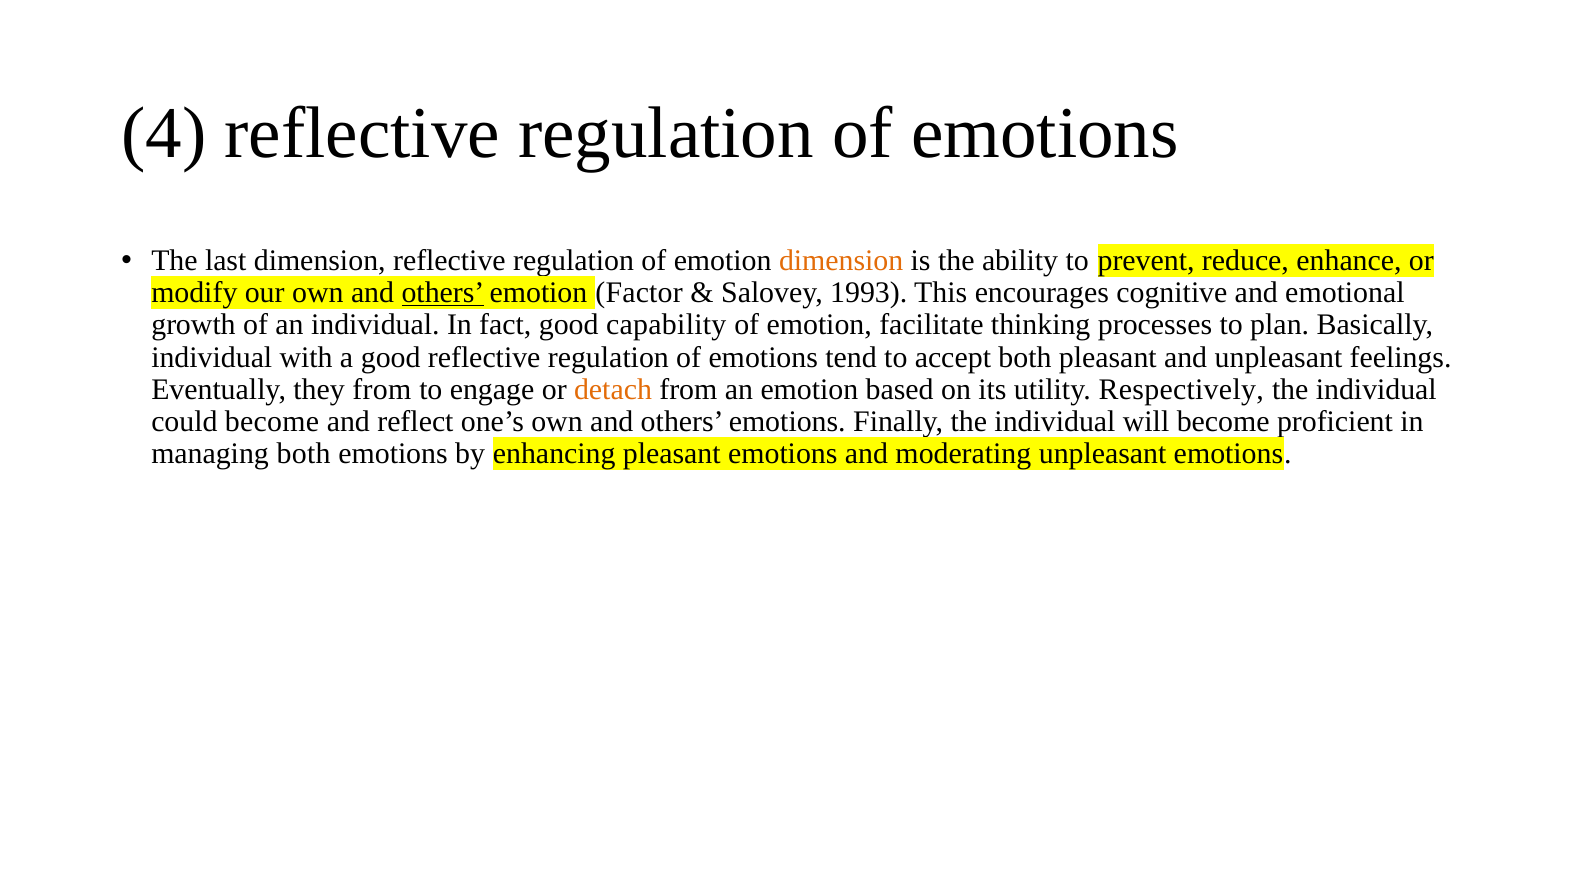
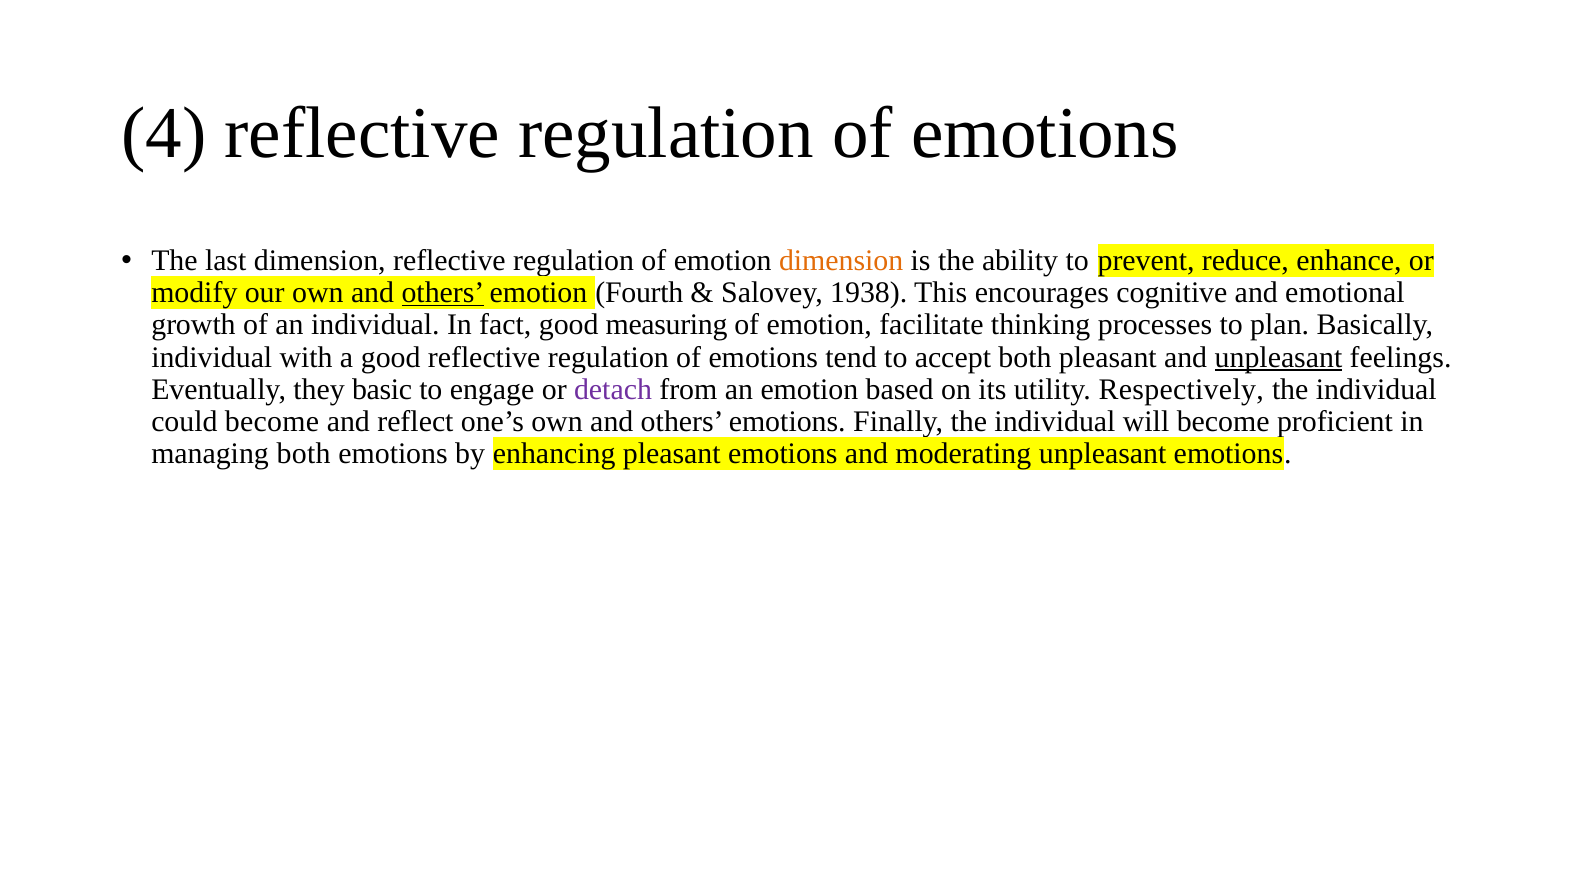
Factor: Factor -> Fourth
1993: 1993 -> 1938
capability: capability -> measuring
unpleasant at (1278, 357) underline: none -> present
they from: from -> basic
detach colour: orange -> purple
